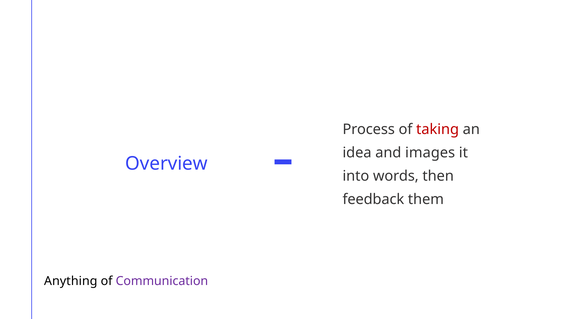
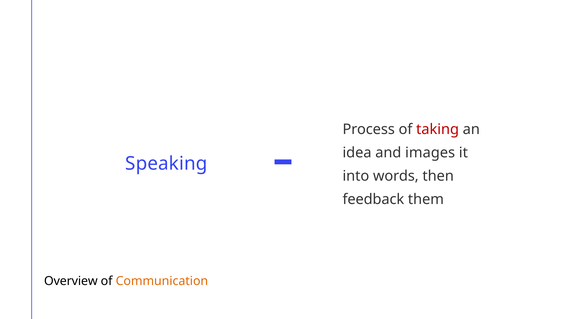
Overview: Overview -> Speaking
Anything: Anything -> Overview
Communication colour: purple -> orange
